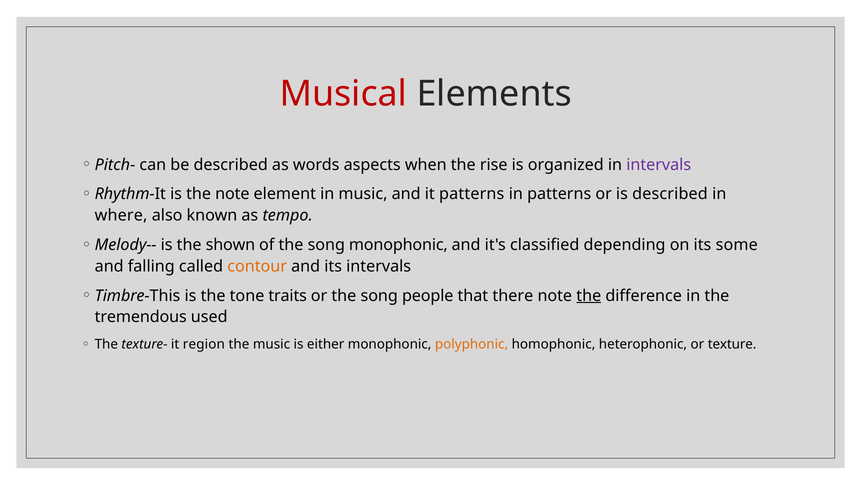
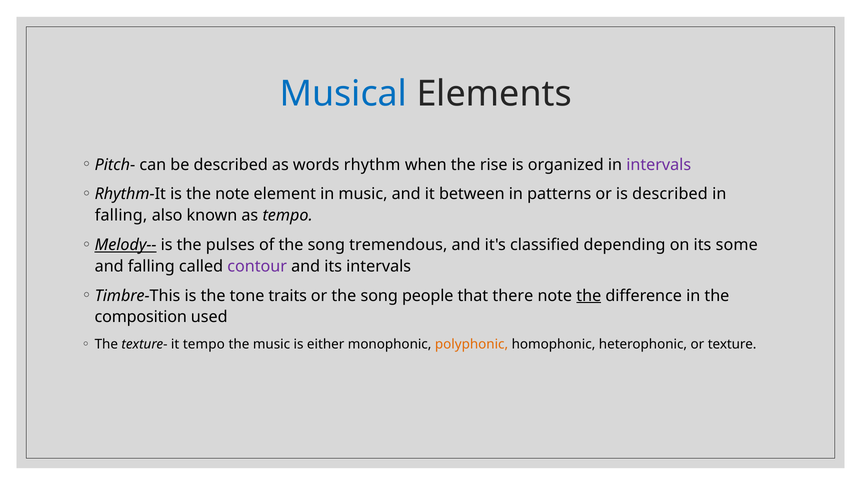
Musical colour: red -> blue
aspects: aspects -> rhythm
it patterns: patterns -> between
where at (121, 215): where -> falling
Melody-- underline: none -> present
shown: shown -> pulses
song monophonic: monophonic -> tremendous
contour colour: orange -> purple
tremendous: tremendous -> composition
it region: region -> tempo
